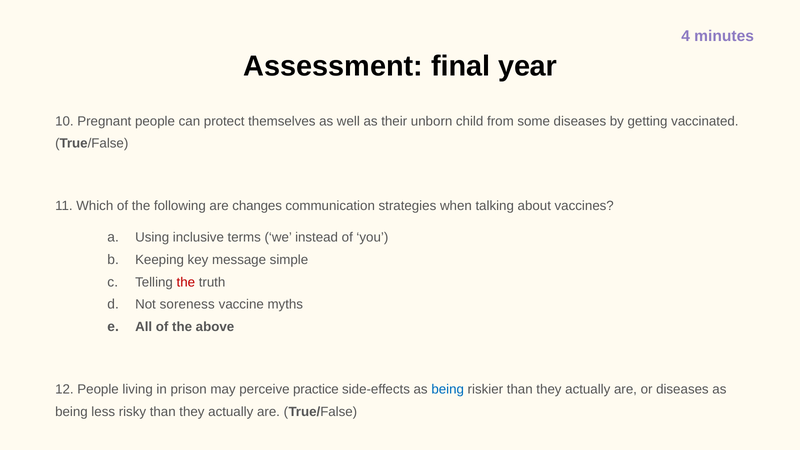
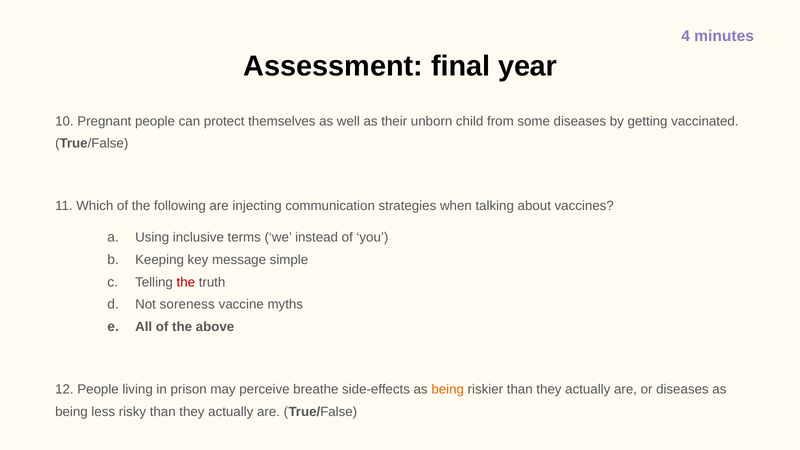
changes: changes -> injecting
practice: practice -> breathe
being at (448, 389) colour: blue -> orange
